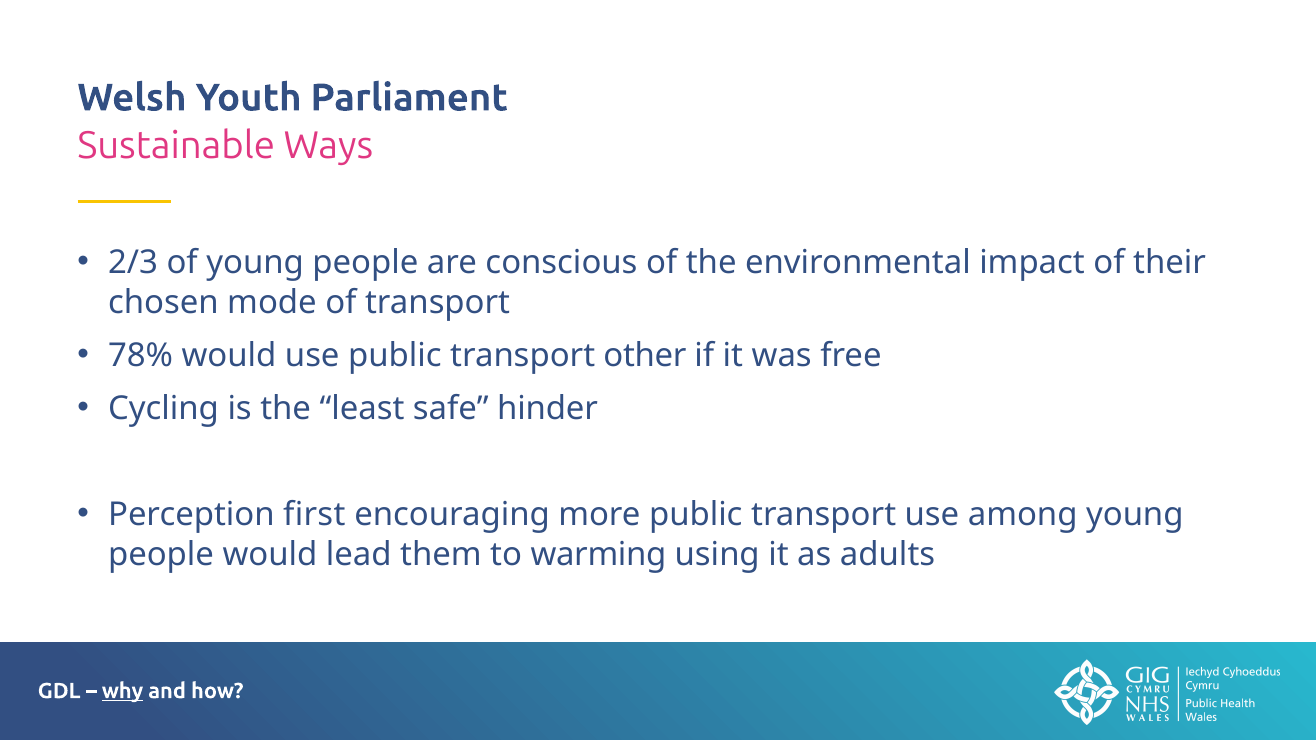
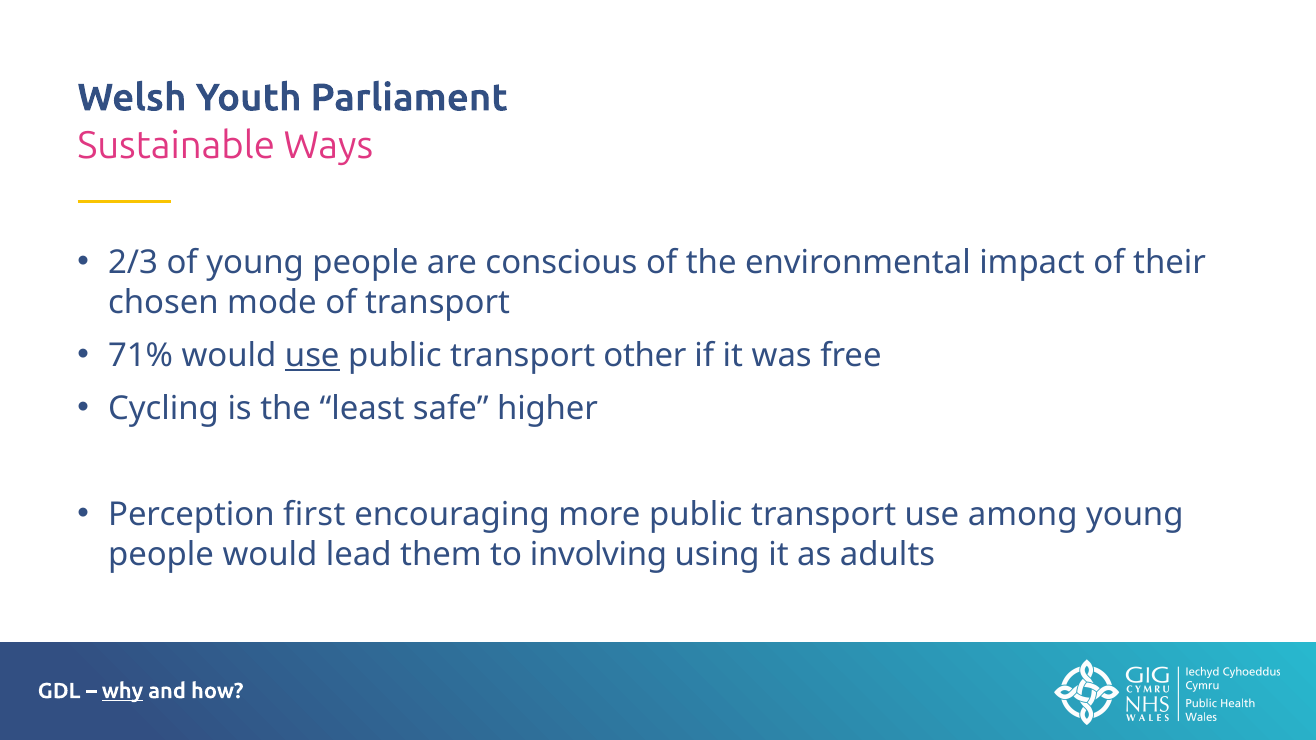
78%: 78% -> 71%
use at (312, 355) underline: none -> present
hinder: hinder -> higher
warming: warming -> involving
